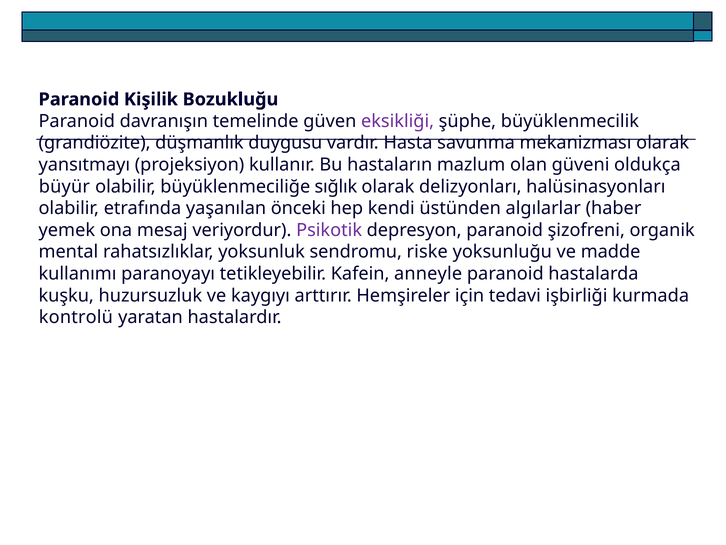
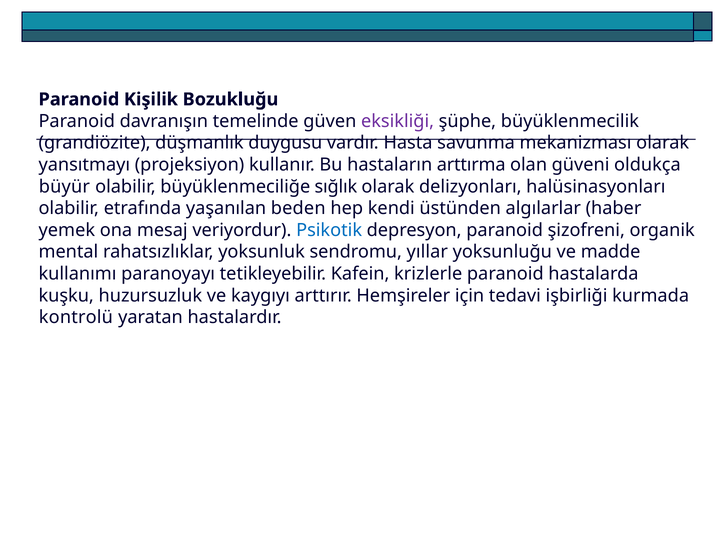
mazlum: mazlum -> arttırma
önceki: önceki -> beden
Psikotik colour: purple -> blue
riske: riske -> yıllar
anneyle: anneyle -> krizlerle
